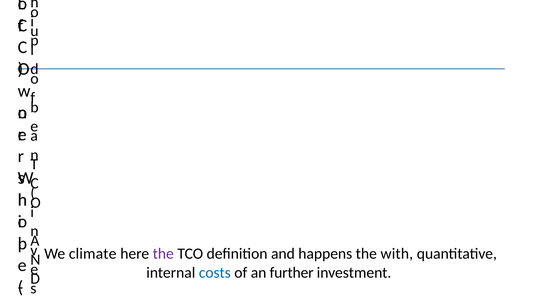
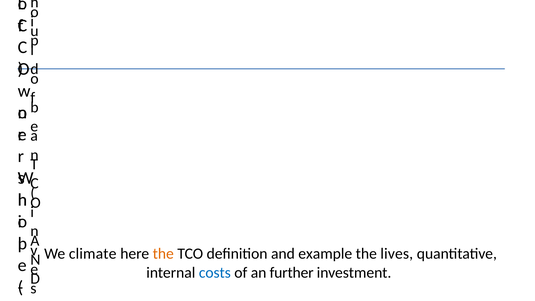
the at (163, 254) colour: purple -> orange
happens: happens -> example
with: with -> lives
